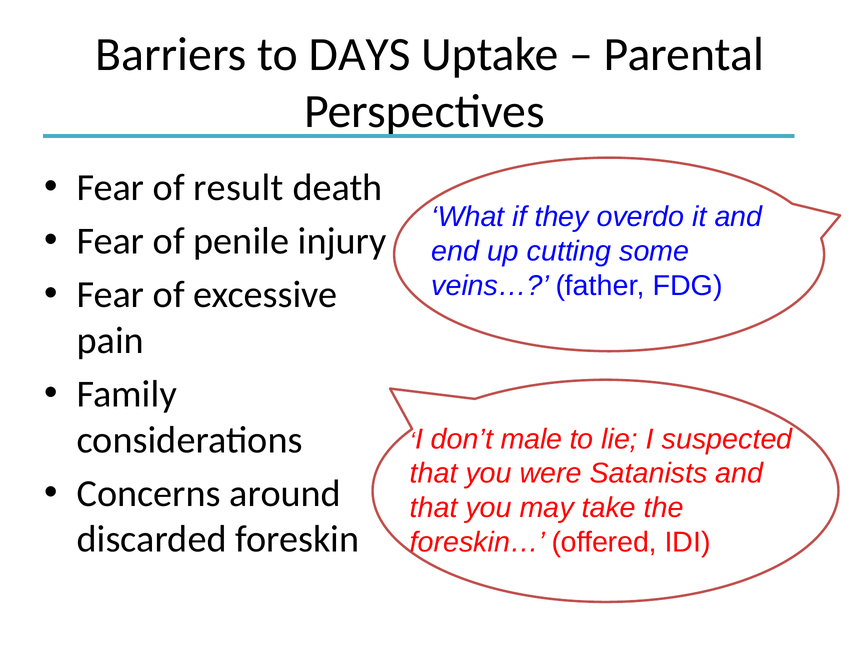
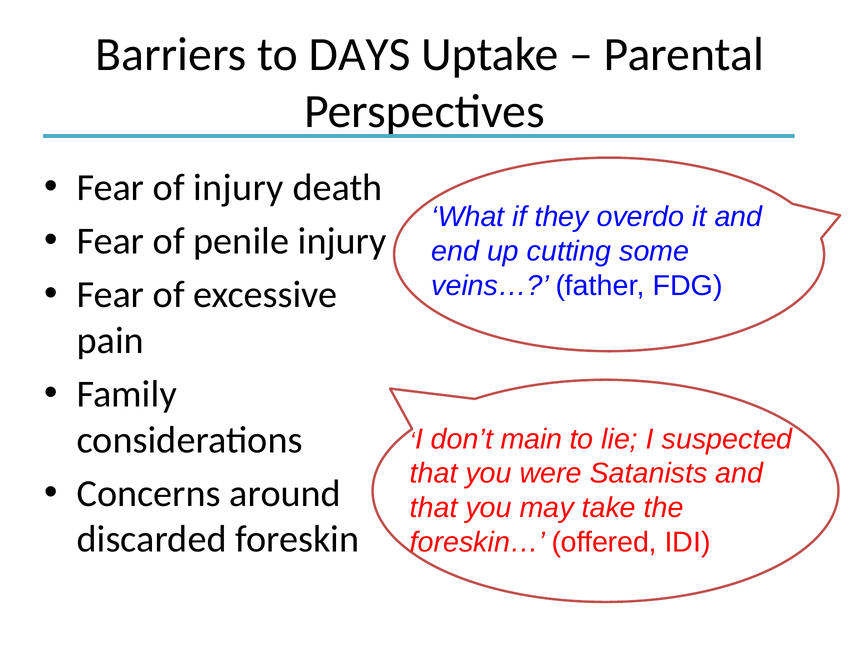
of result: result -> injury
male: male -> main
